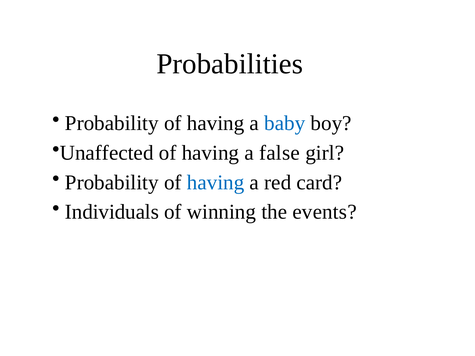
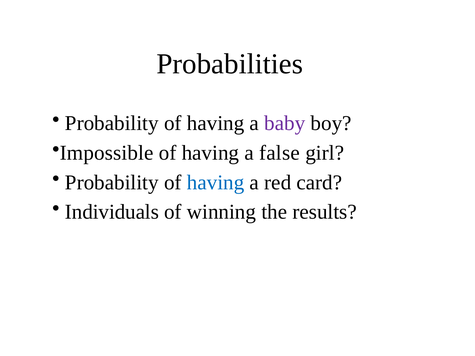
baby colour: blue -> purple
Unaffected: Unaffected -> Impossible
events: events -> results
